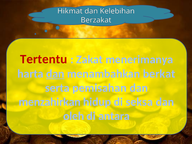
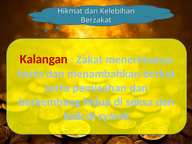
Tertentu: Tertentu -> Kalangan
dan at (55, 74) underline: present -> none
menzahirkan: menzahirkan -> berkembang
oleh: oleh -> baik
antara: antara -> syarak
